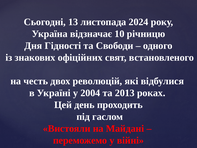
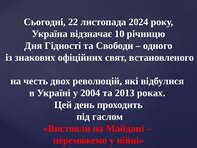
13: 13 -> 22
